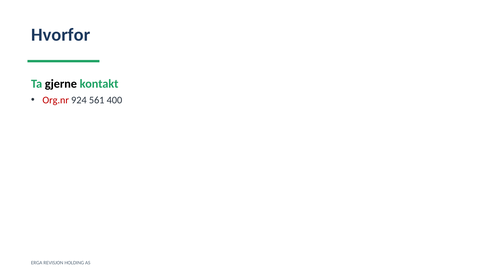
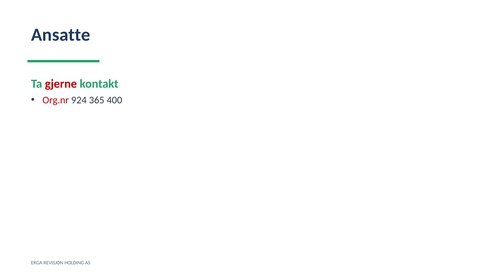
Hvorfor: Hvorfor -> Ansatte
gjerne colour: black -> red
561: 561 -> 365
